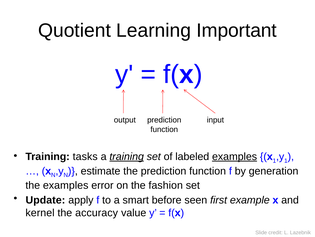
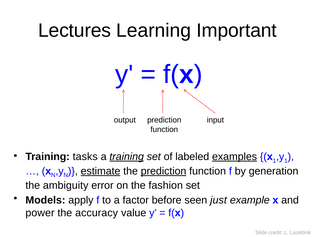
Quotient: Quotient -> Lectures
estimate underline: none -> present
prediction at (164, 170) underline: none -> present
the examples: examples -> ambiguity
Update: Update -> Models
smart: smart -> factor
first: first -> just
kernel: kernel -> power
